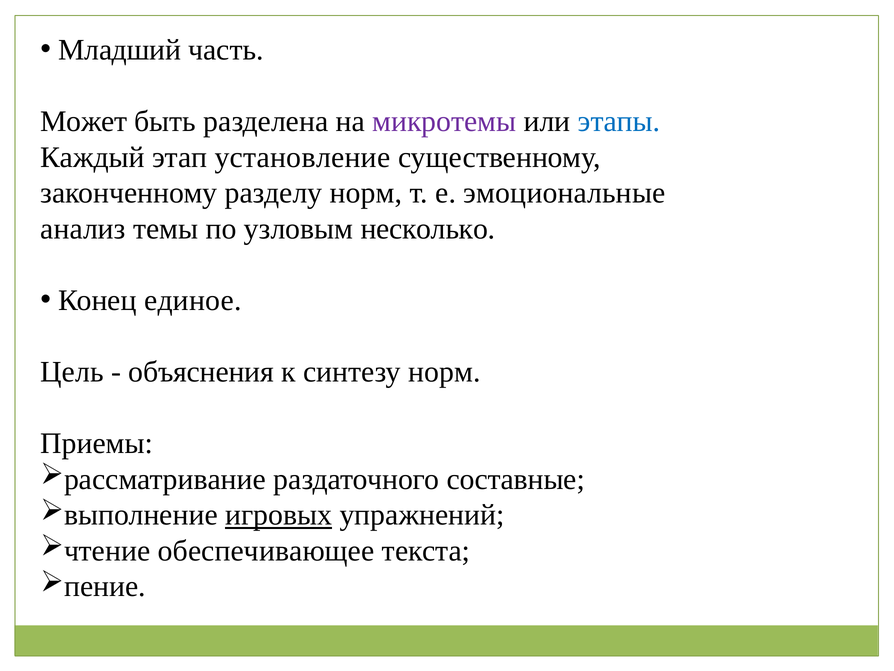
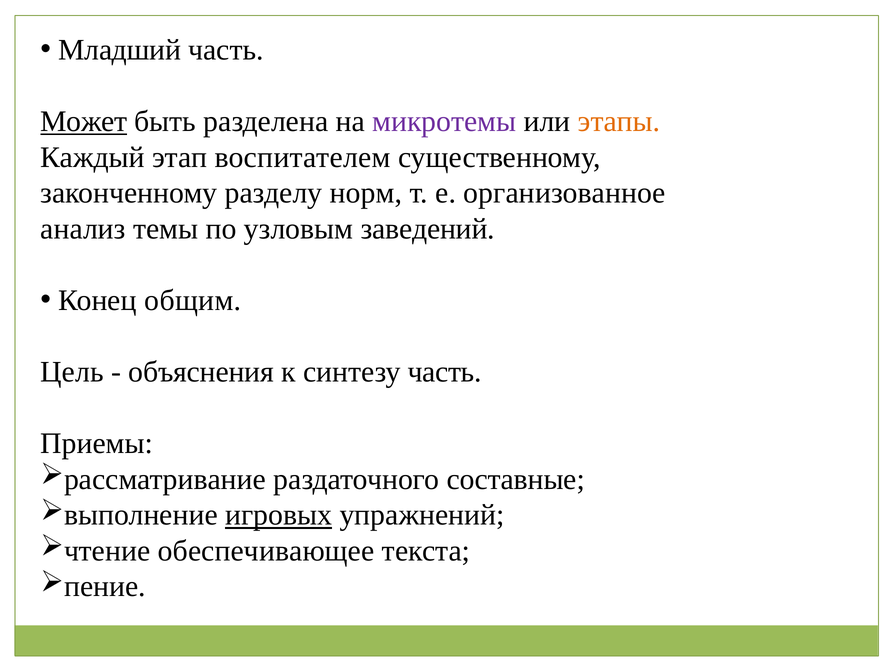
Может underline: none -> present
этапы colour: blue -> orange
установление: установление -> воспитателем
эмоциональные: эмоциональные -> организованное
несколько: несколько -> заведений
единое: единое -> общим
синтезу норм: норм -> часть
